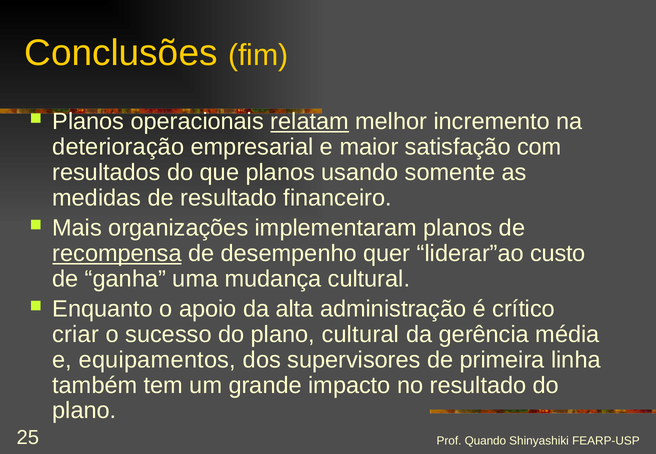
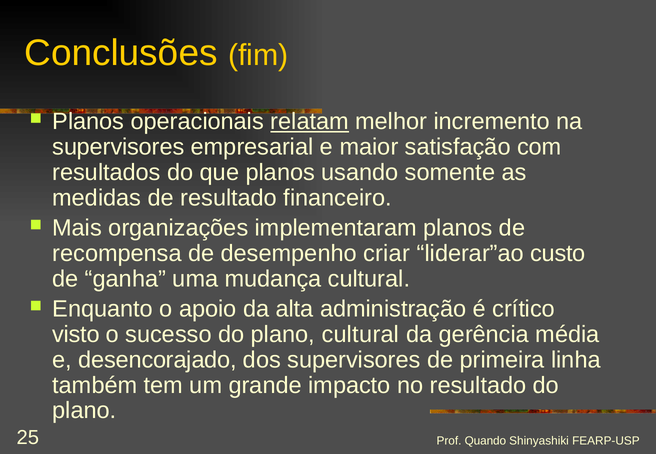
deterioração at (118, 147): deterioração -> supervisores
recompensa underline: present -> none
quer: quer -> criar
criar: criar -> visto
equipamentos: equipamentos -> desencorajado
